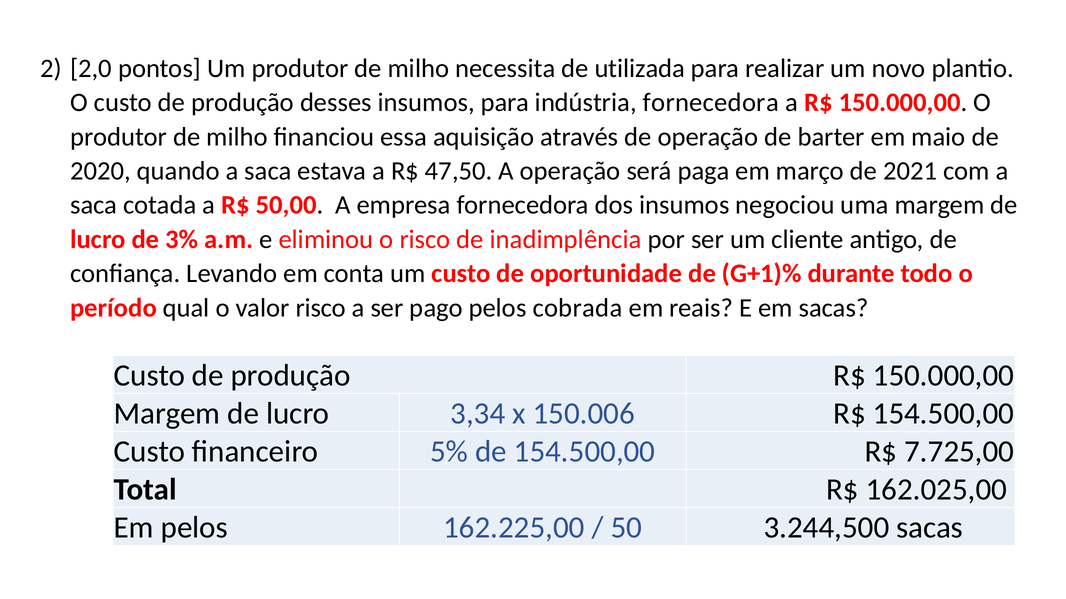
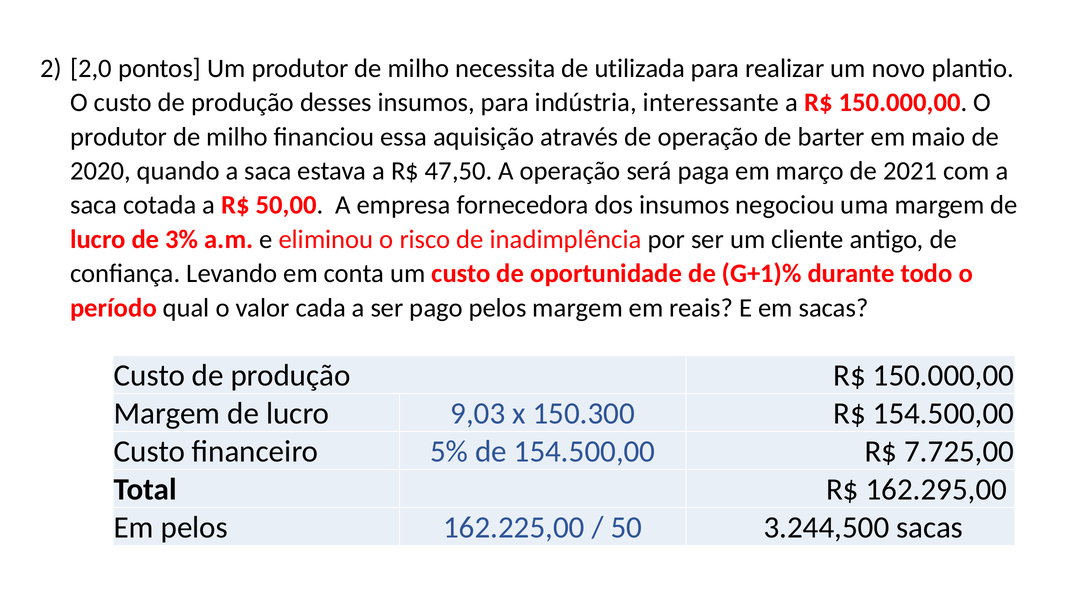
indústria fornecedora: fornecedora -> interessante
valor risco: risco -> cada
pelos cobrada: cobrada -> margem
3,34: 3,34 -> 9,03
150.006: 150.006 -> 150.300
162.025,00: 162.025,00 -> 162.295,00
